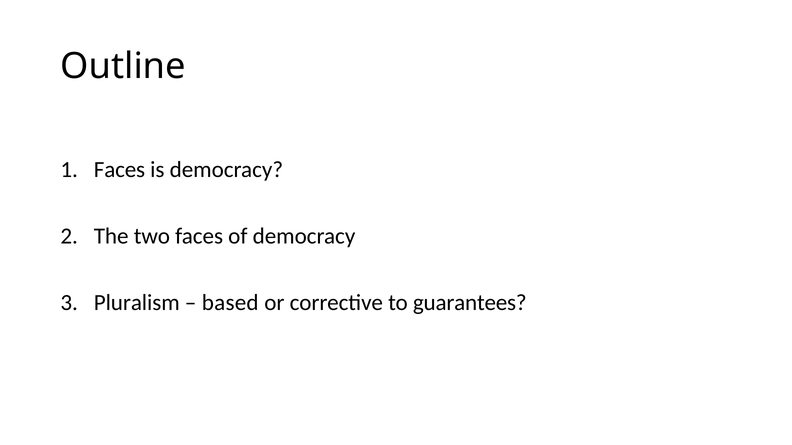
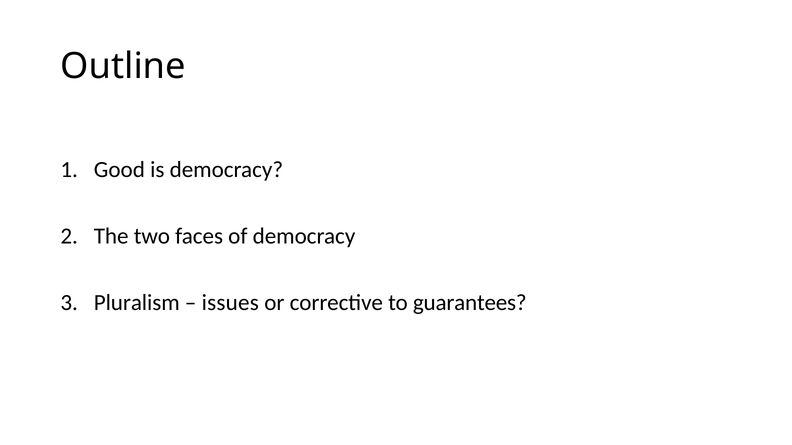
Faces at (119, 170): Faces -> Good
based: based -> issues
